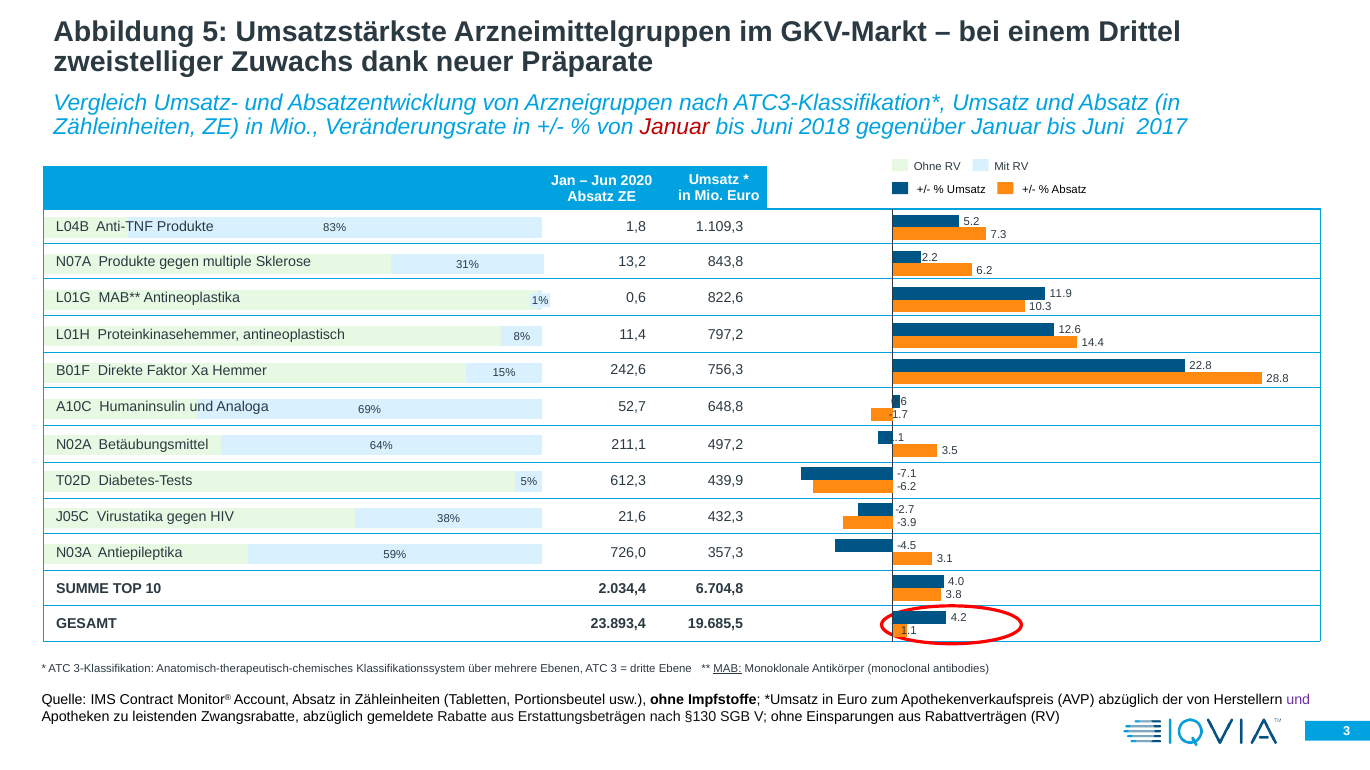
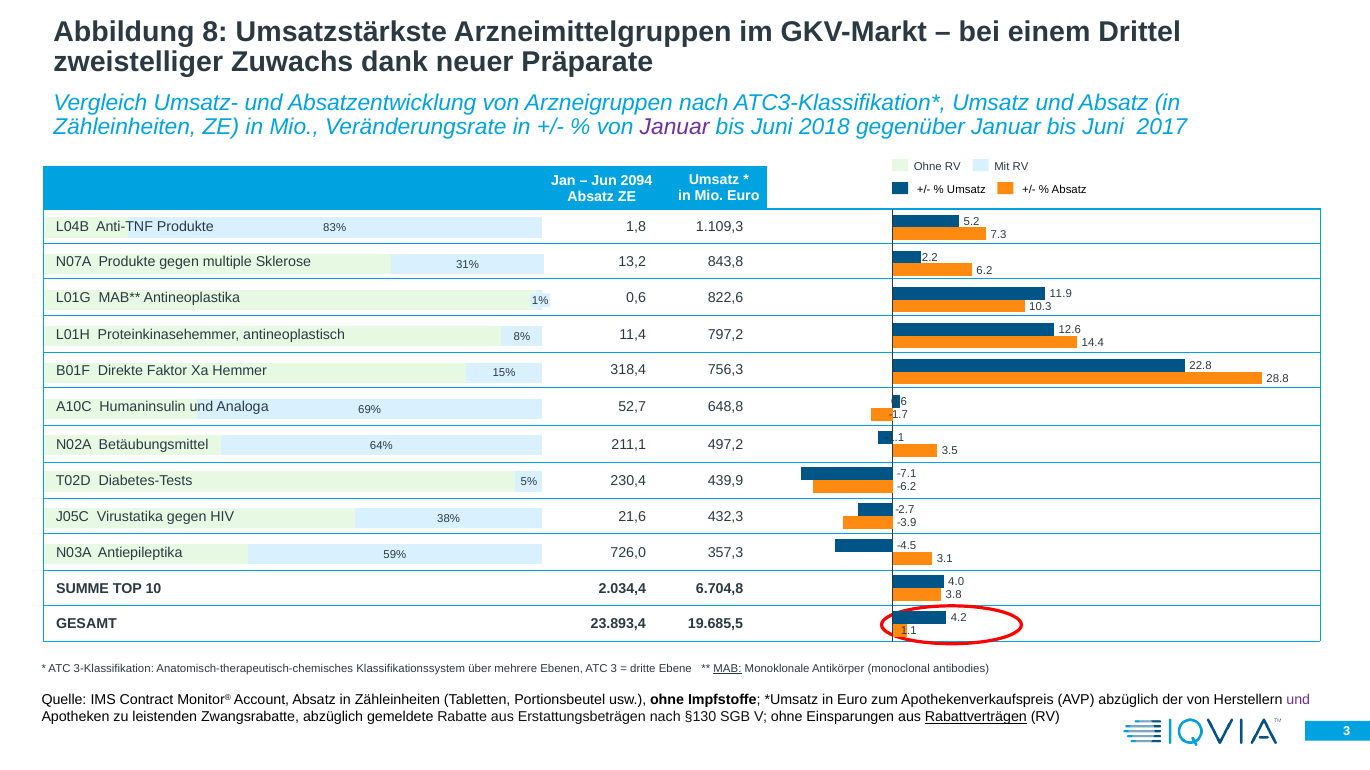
5: 5 -> 8
Januar at (675, 127) colour: red -> purple
2020: 2020 -> 2094
242,6: 242,6 -> 318,4
612,3: 612,3 -> 230,4
Rabattverträgen underline: none -> present
